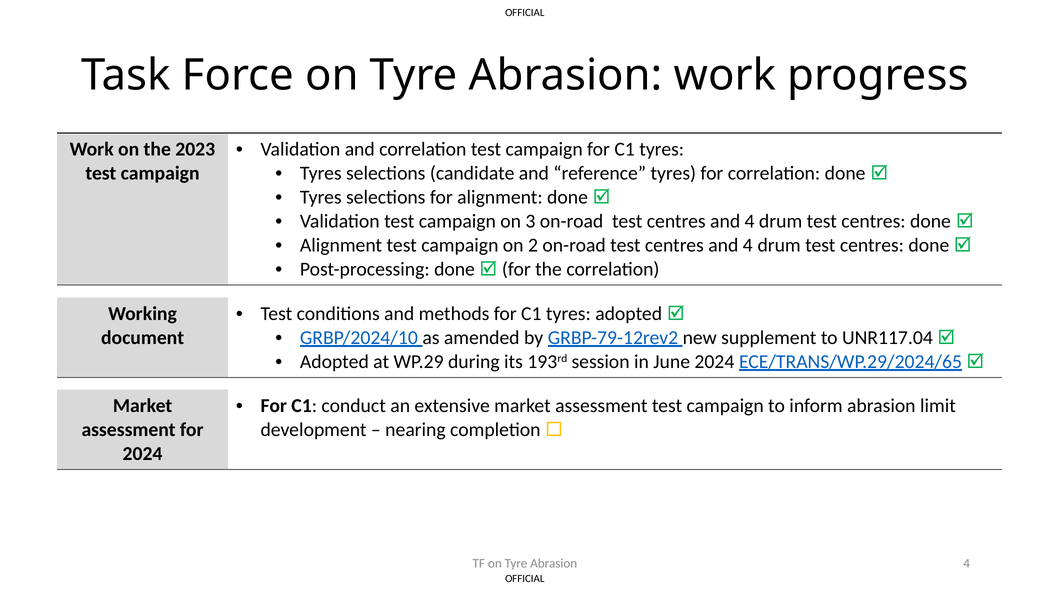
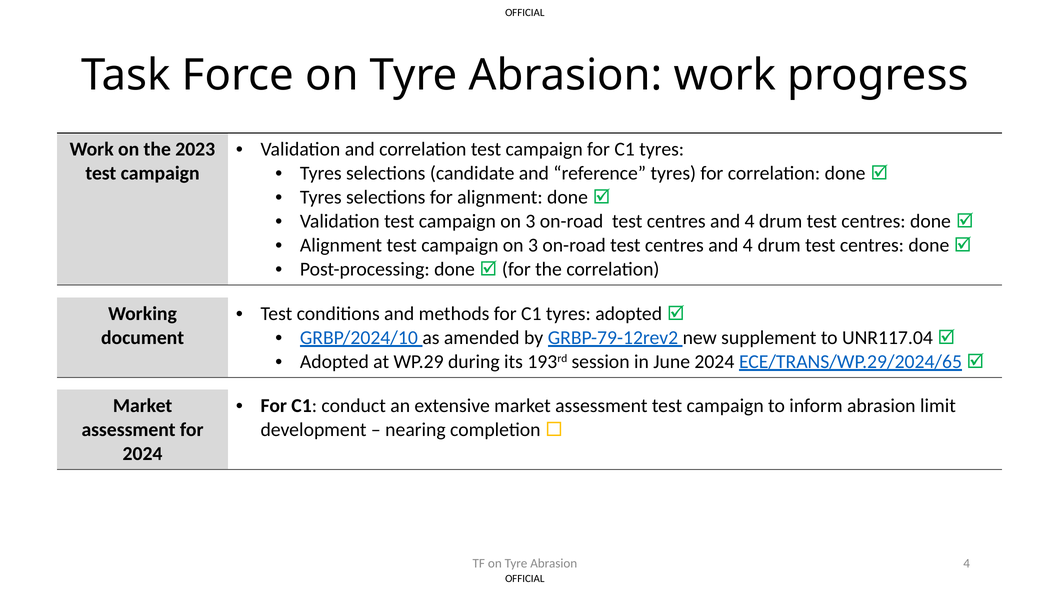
2 at (533, 246): 2 -> 3
